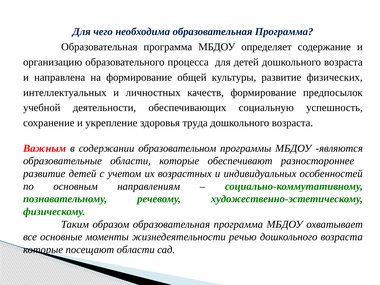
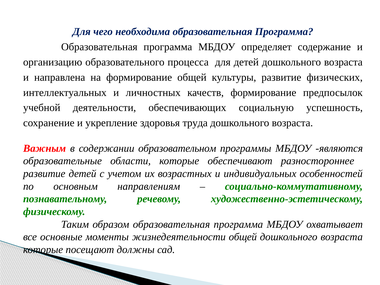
жизнедеятельности речью: речью -> общей
посещают области: области -> должны
